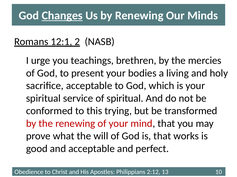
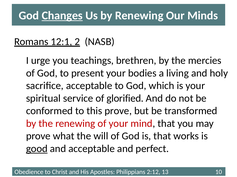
of spiritual: spiritual -> glorified
this trying: trying -> prove
good underline: none -> present
